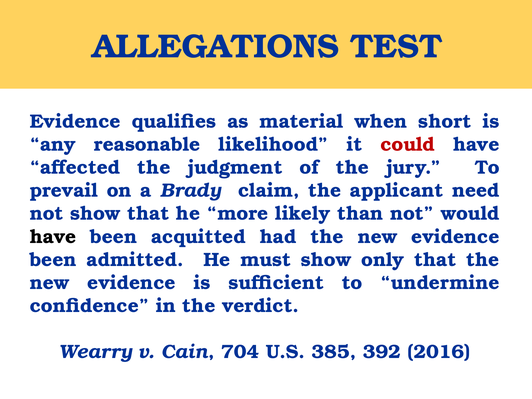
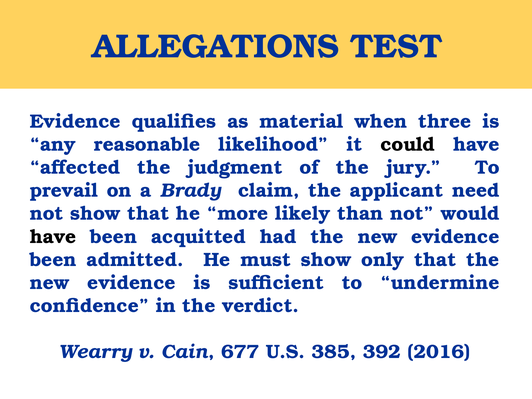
short: short -> three
could colour: red -> black
704: 704 -> 677
